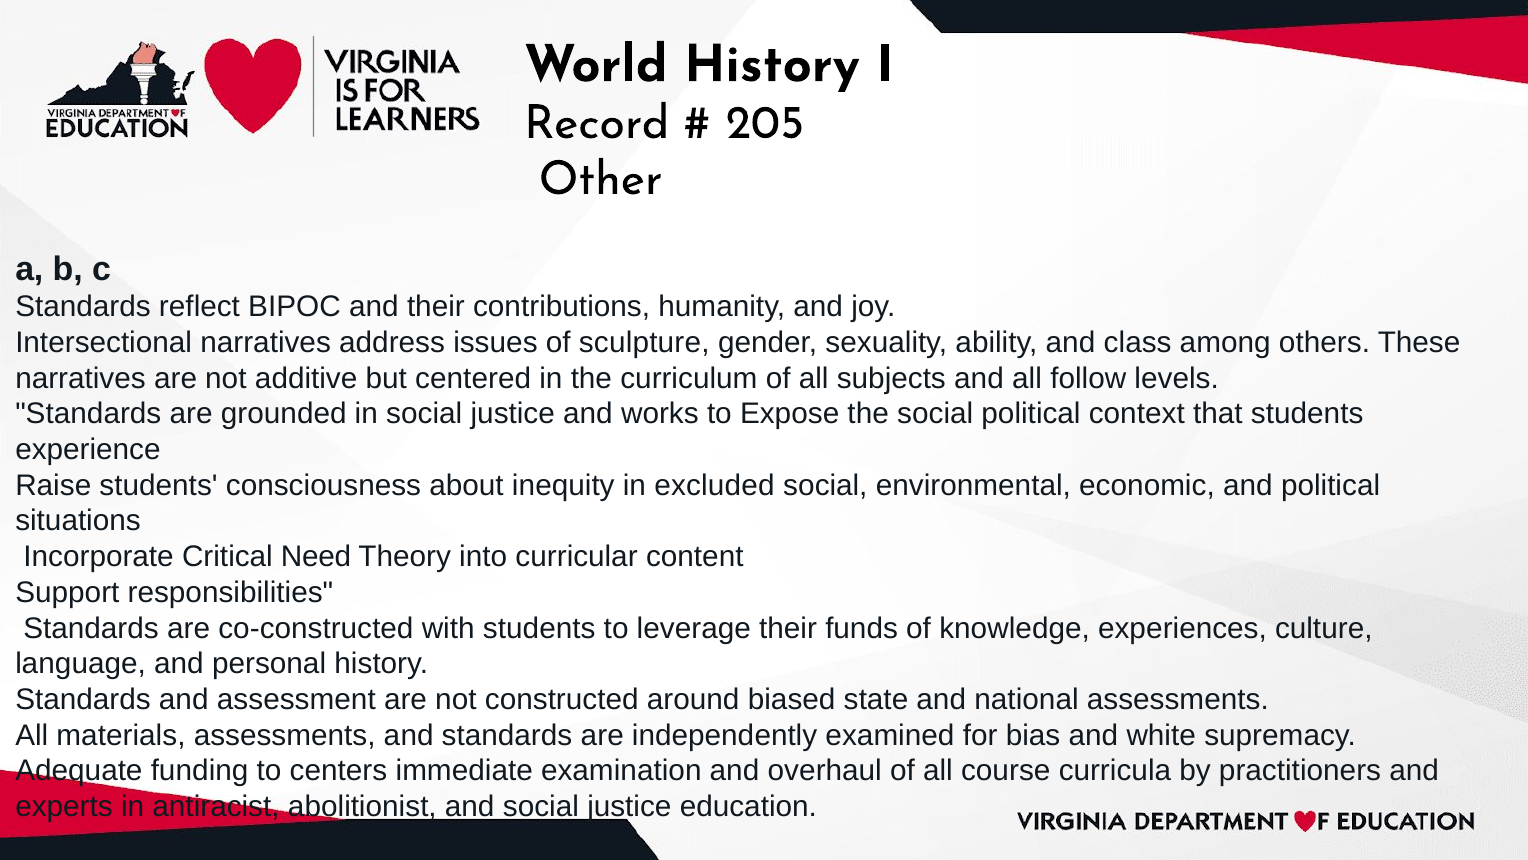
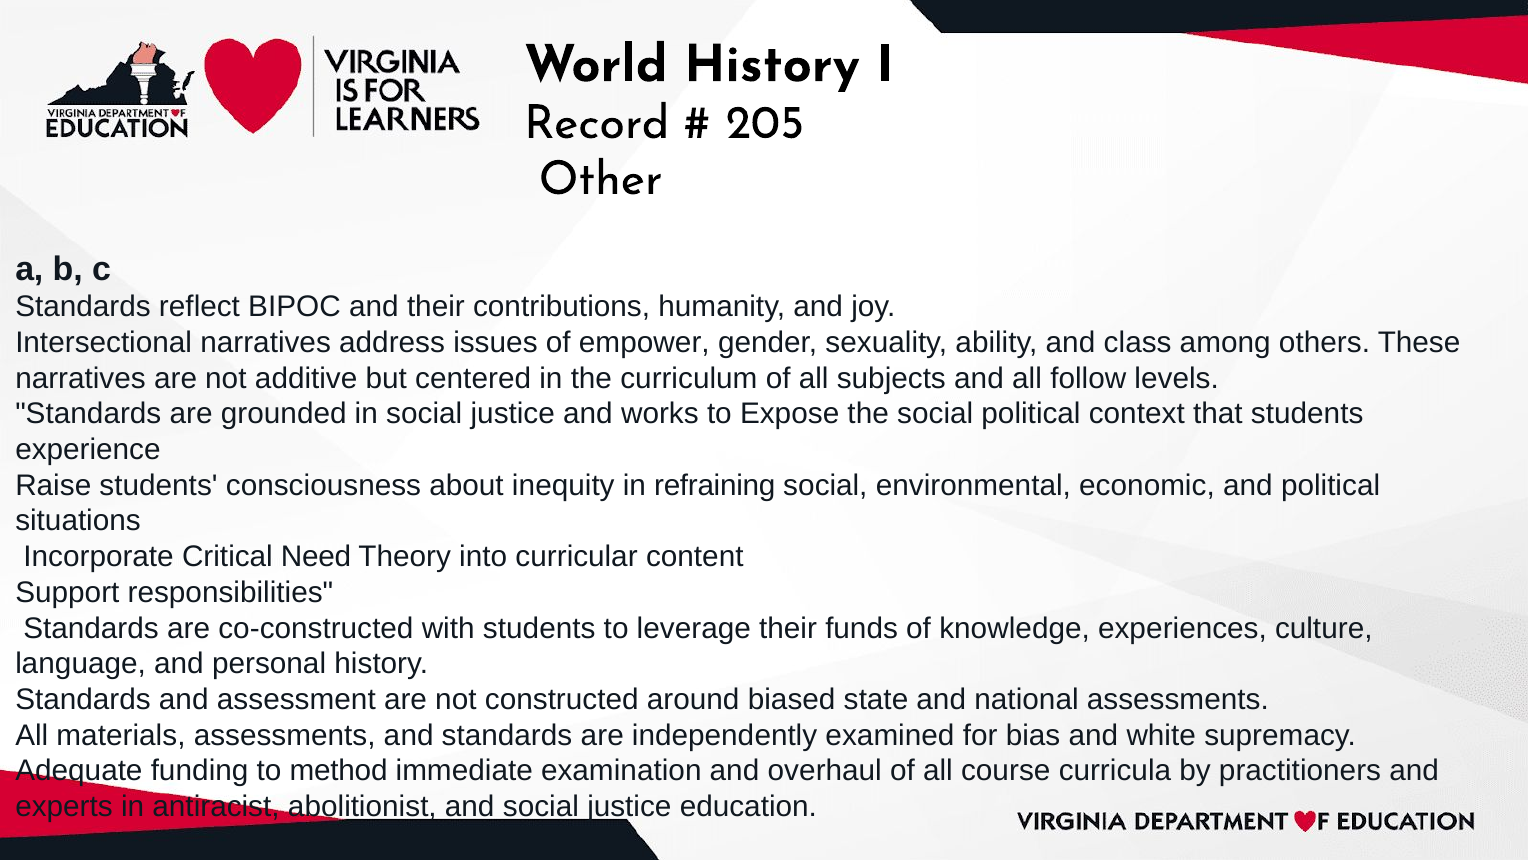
sculpture: sculpture -> empower
excluded: excluded -> refraining
centers: centers -> method
